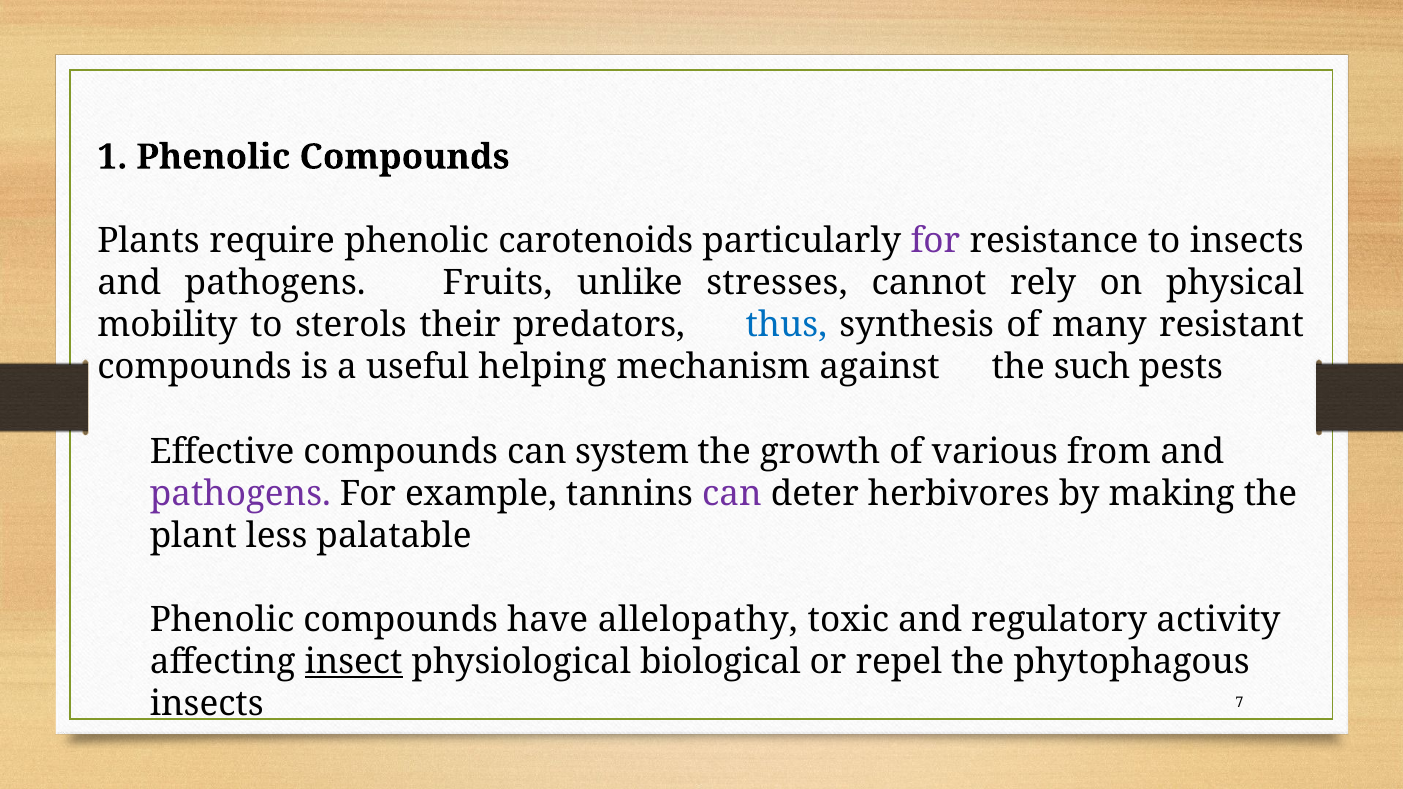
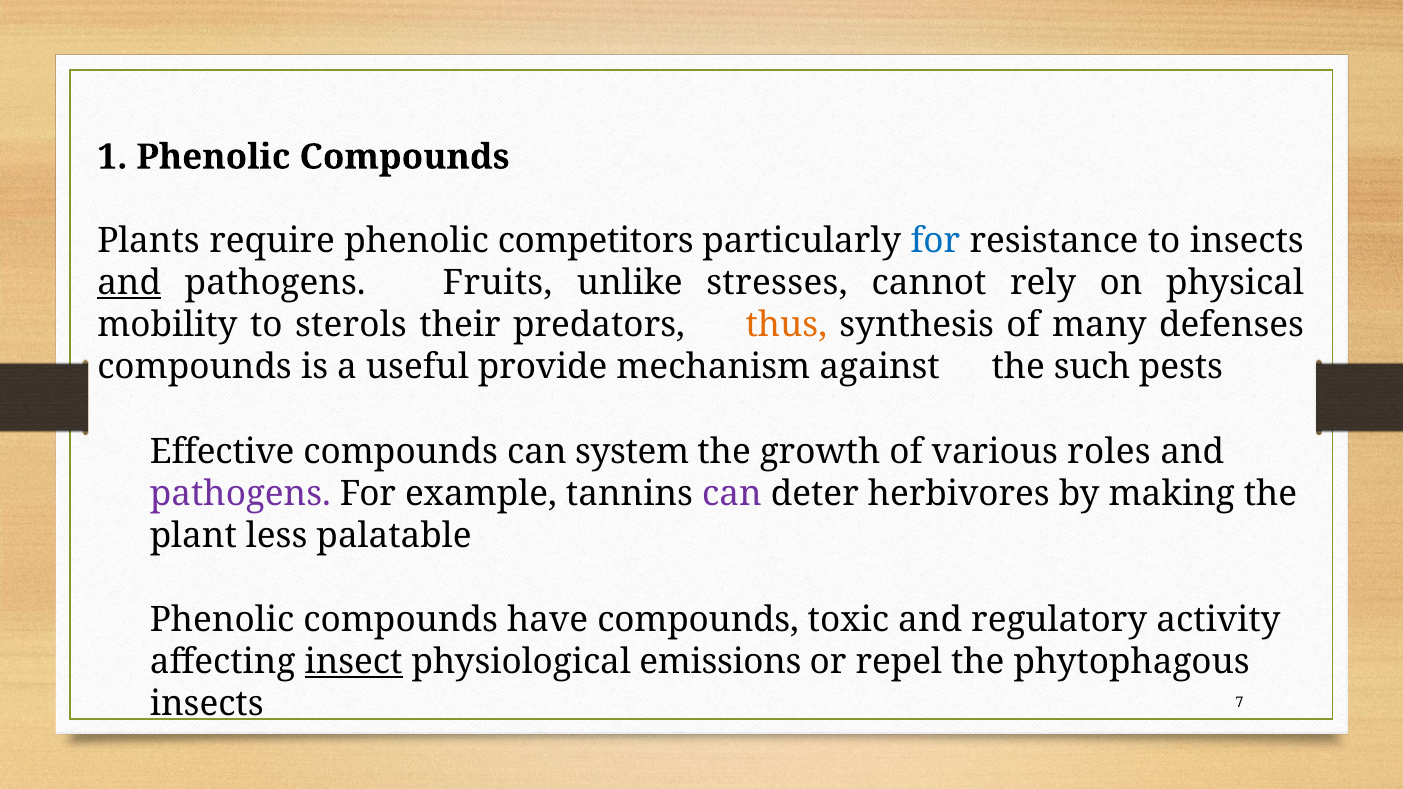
carotenoids: carotenoids -> competitors
for at (935, 241) colour: purple -> blue
and at (129, 283) underline: none -> present
thus colour: blue -> orange
resistant: resistant -> defenses
helping: helping -> provide
from: from -> roles
have allelopathy: allelopathy -> compounds
biological: biological -> emissions
